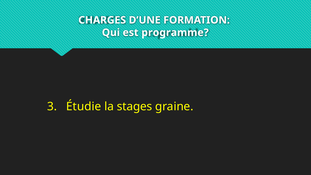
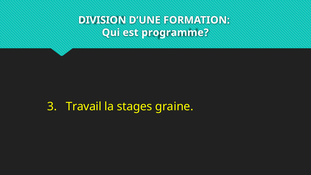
CHARGES: CHARGES -> DIVISION
Étudie: Étudie -> Travail
